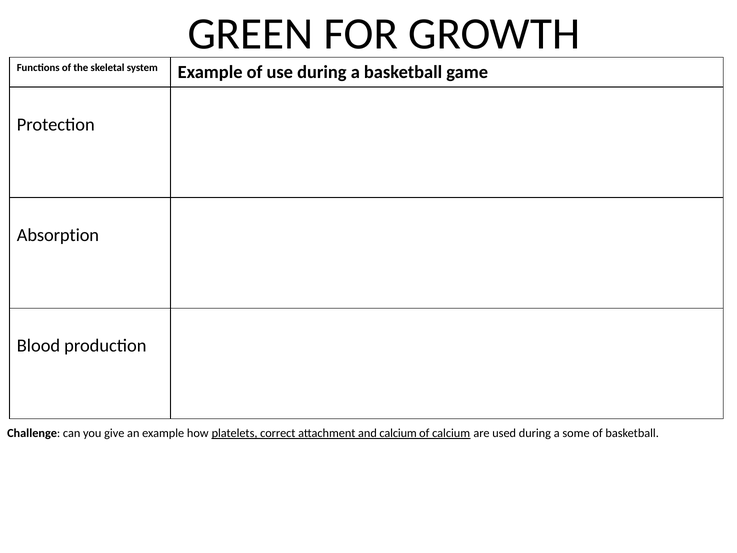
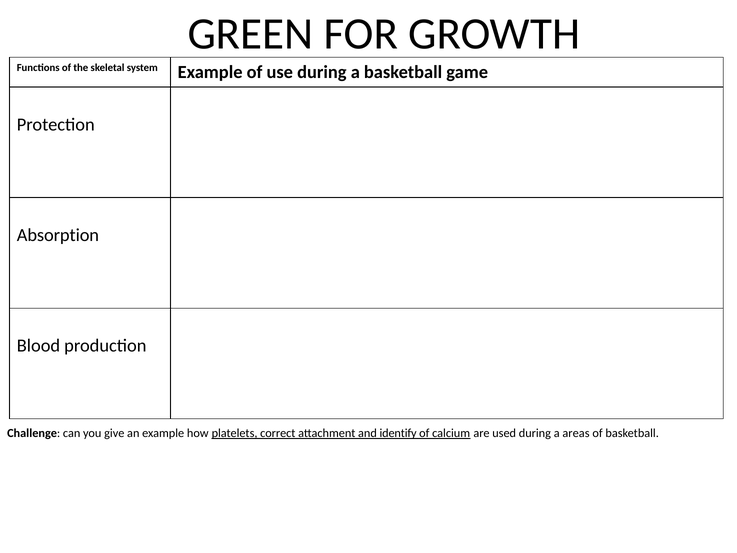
and calcium: calcium -> identify
some: some -> areas
